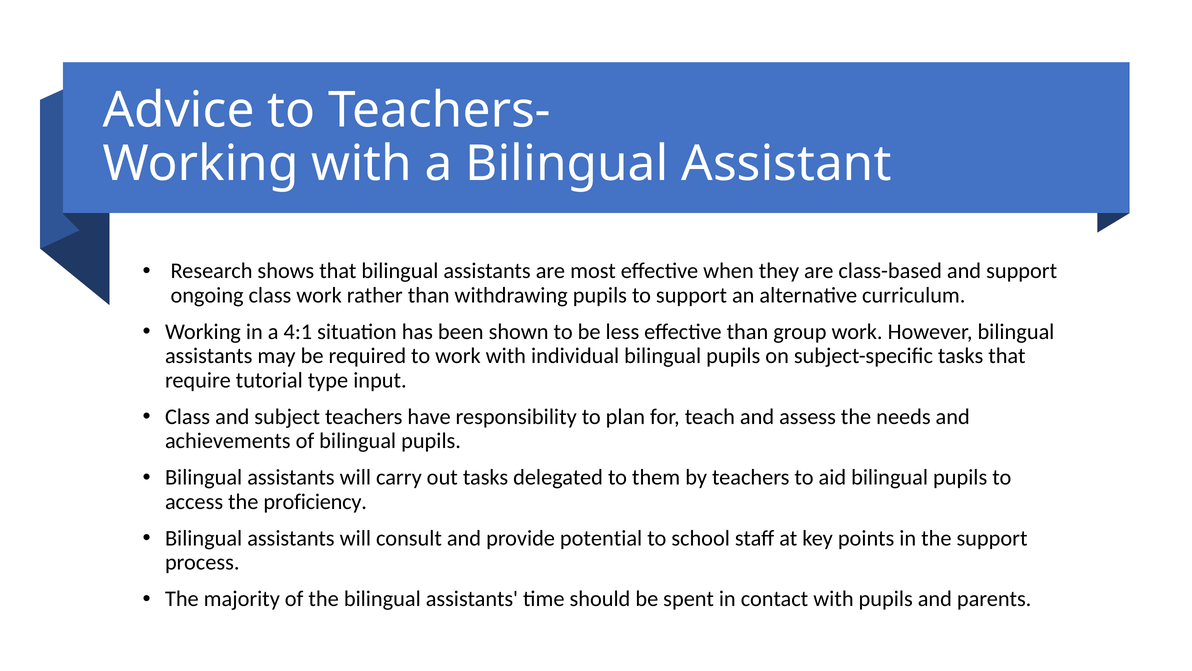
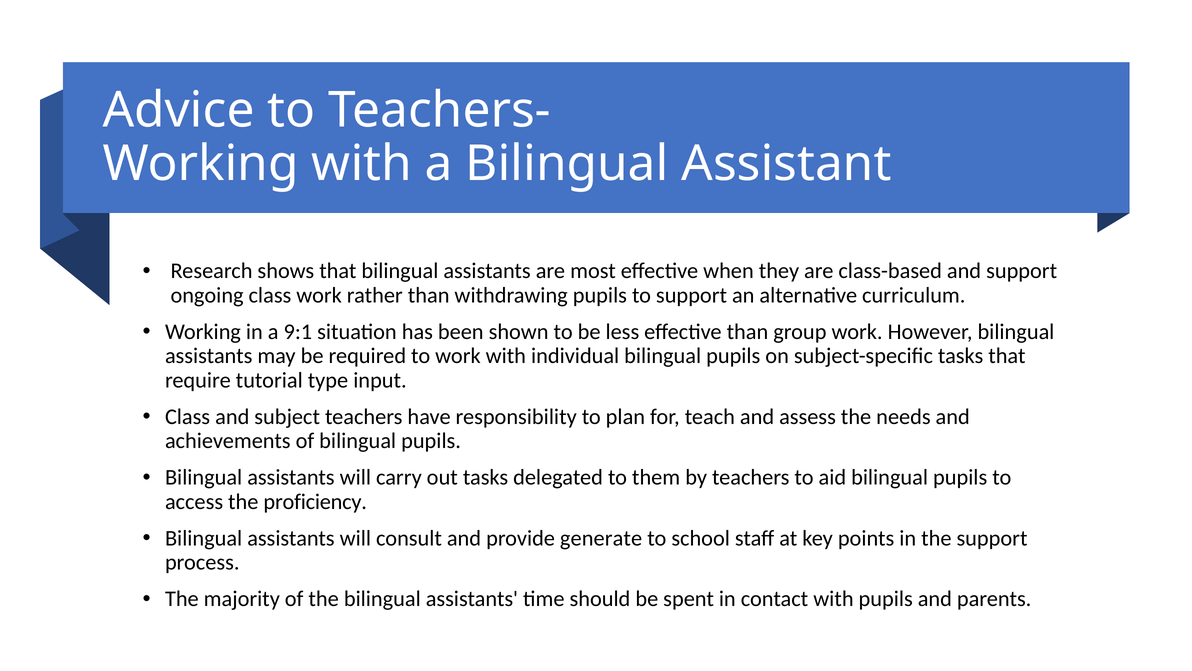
4:1: 4:1 -> 9:1
potential: potential -> generate
